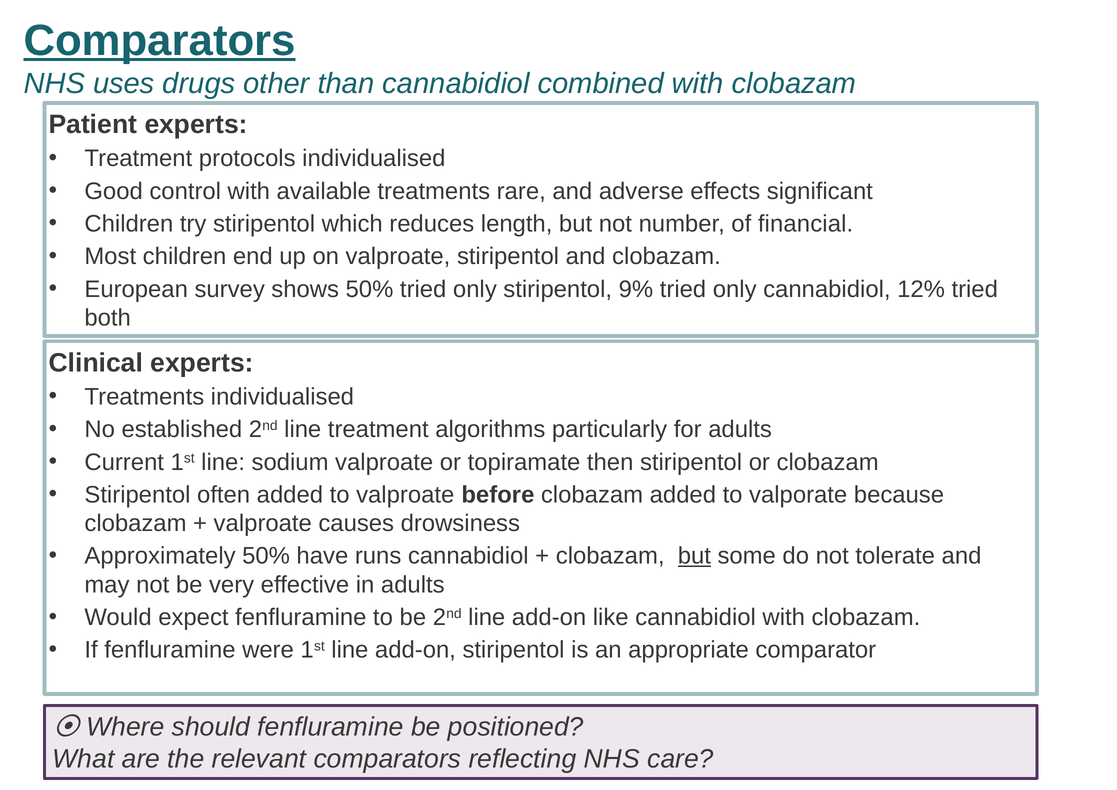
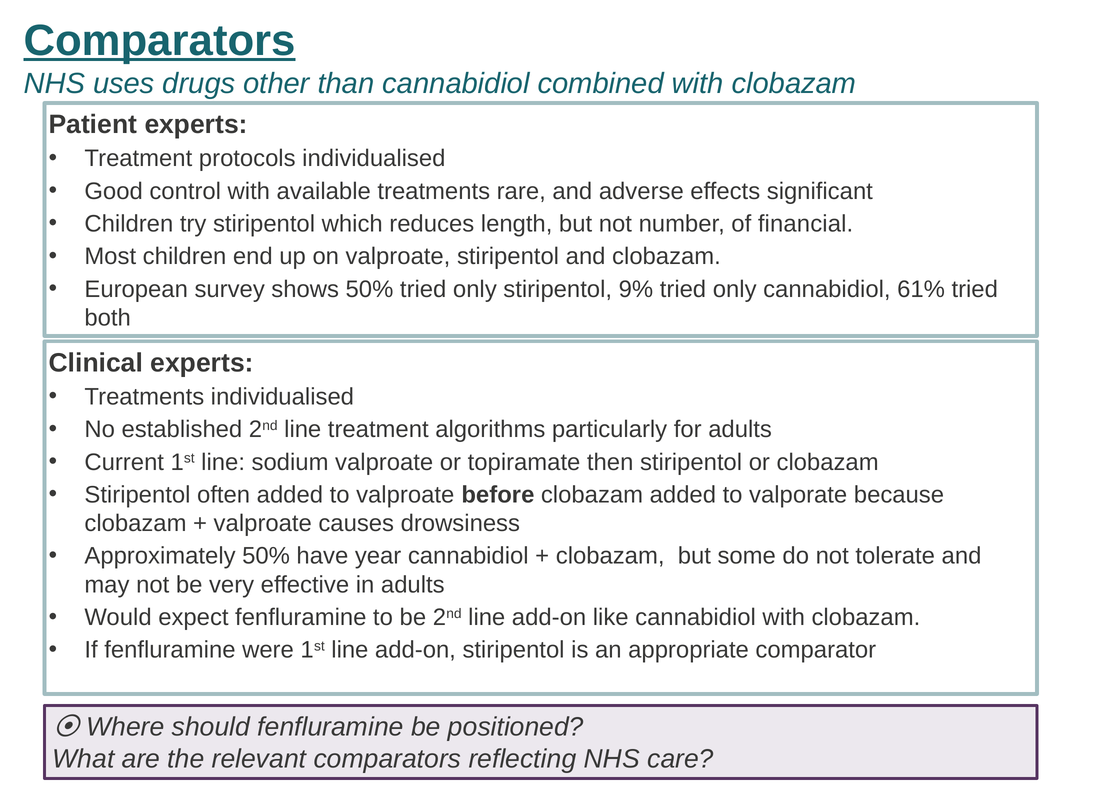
12%: 12% -> 61%
runs: runs -> year
but at (694, 556) underline: present -> none
